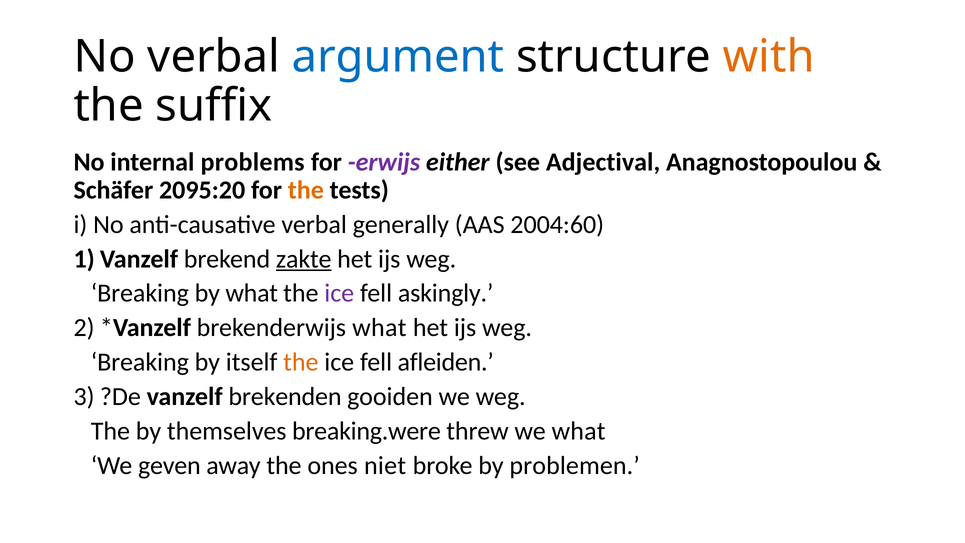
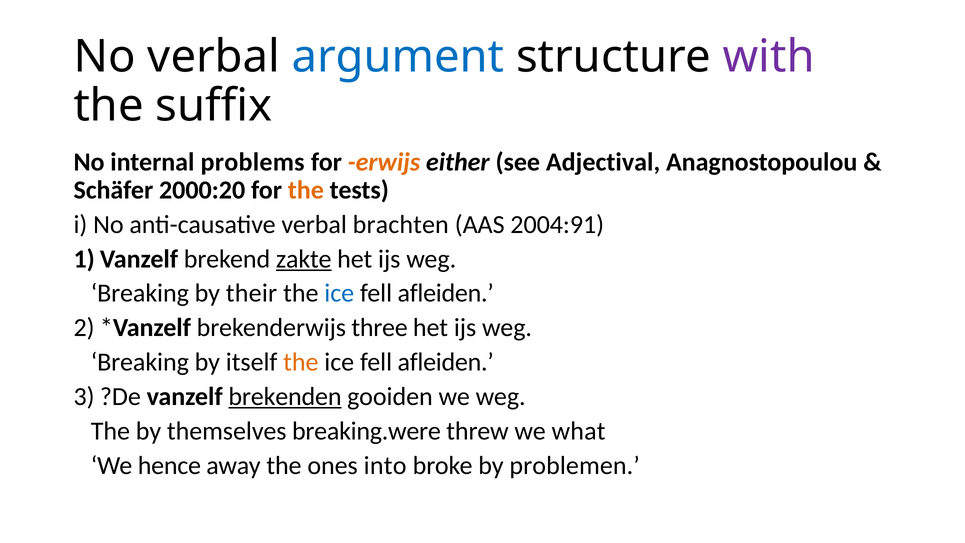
with colour: orange -> purple
erwijs colour: purple -> orange
2095:20: 2095:20 -> 2000:20
generally: generally -> brachten
2004:60: 2004:60 -> 2004:91
by what: what -> their
ice at (339, 293) colour: purple -> blue
askingly at (446, 293): askingly -> afleiden
brekenderwijs what: what -> three
brekenden underline: none -> present
geven: geven -> hence
niet: niet -> into
